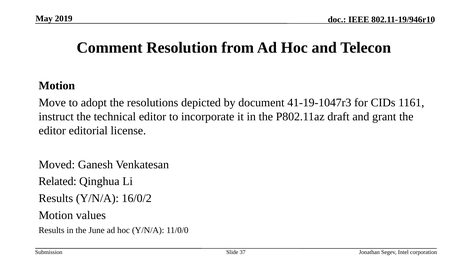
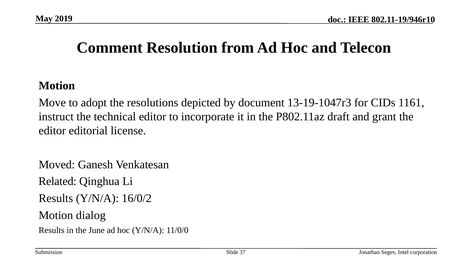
41-19-1047r3: 41-19-1047r3 -> 13-19-1047r3
values: values -> dialog
